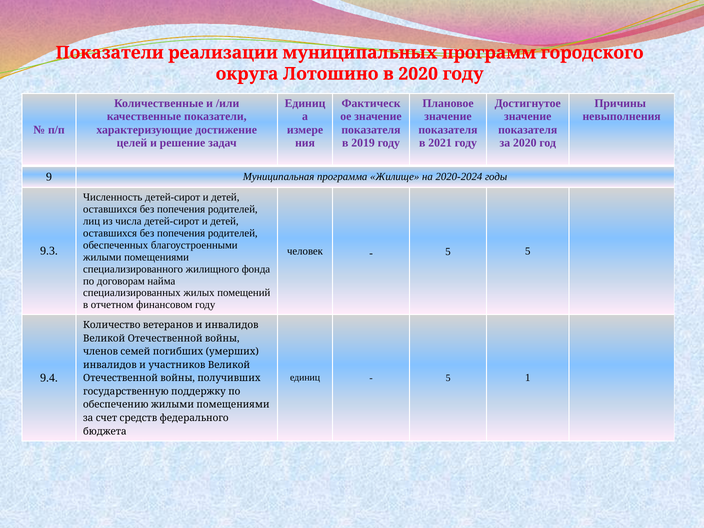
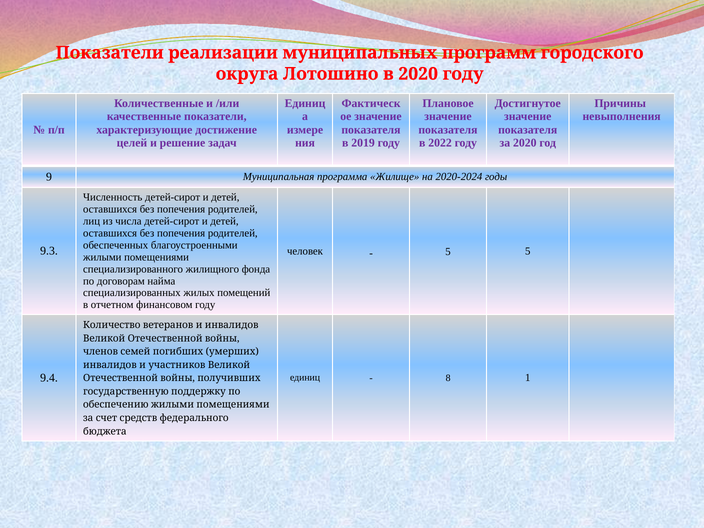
2021: 2021 -> 2022
5 at (448, 378): 5 -> 8
